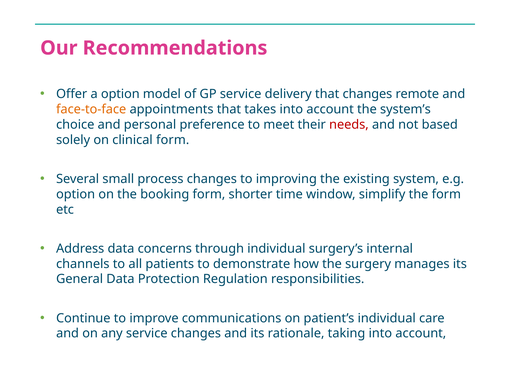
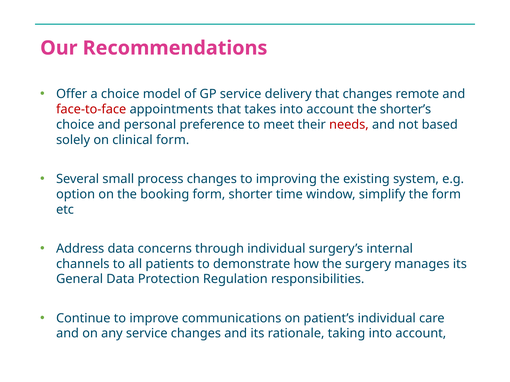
a option: option -> choice
face-to-face colour: orange -> red
system’s: system’s -> shorter’s
